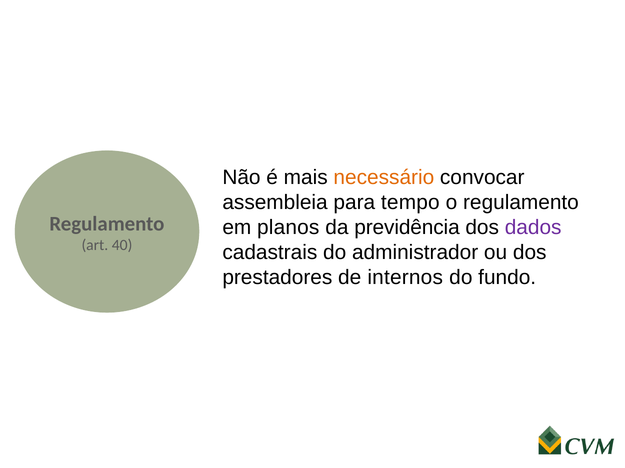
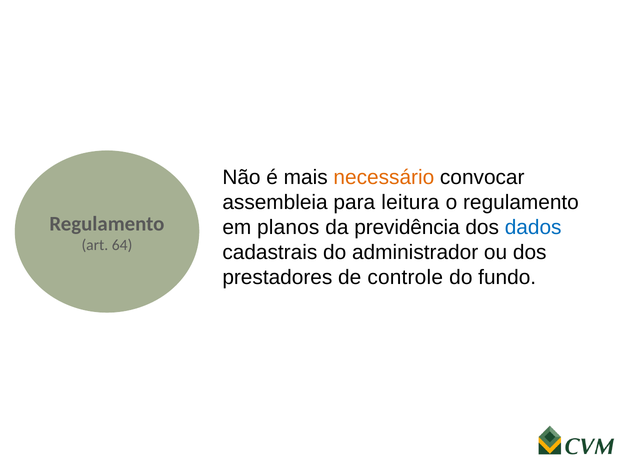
tempo: tempo -> leitura
dados colour: purple -> blue
40: 40 -> 64
internos: internos -> controle
